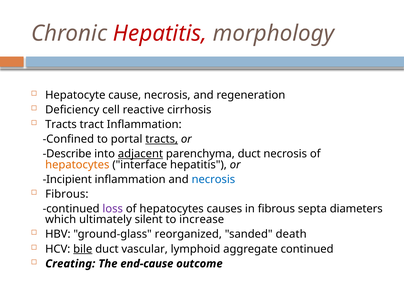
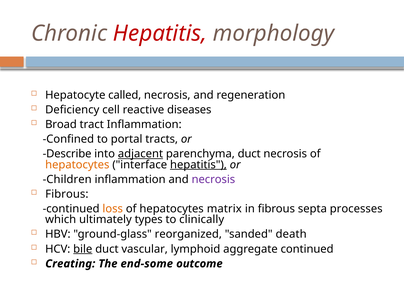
cause: cause -> called
cirrhosis: cirrhosis -> diseases
Tracts at (61, 124): Tracts -> Broad
tracts at (162, 139) underline: present -> none
hepatitis at (198, 165) underline: none -> present
Incipient: Incipient -> Children
necrosis at (213, 179) colour: blue -> purple
loss colour: purple -> orange
causes: causes -> matrix
diameters: diameters -> processes
silent: silent -> types
increase: increase -> clinically
end-cause: end-cause -> end-some
